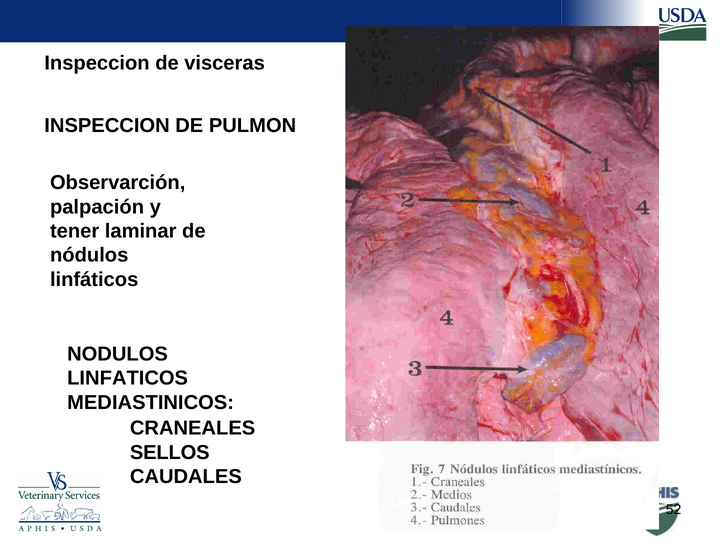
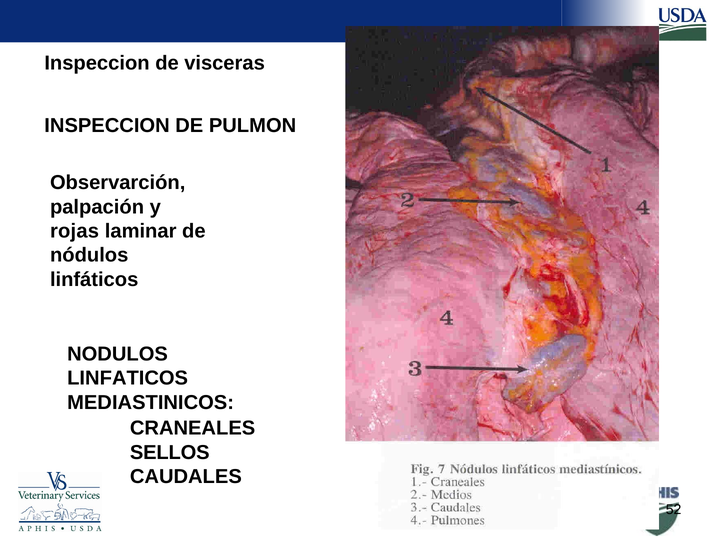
tener: tener -> rojas
